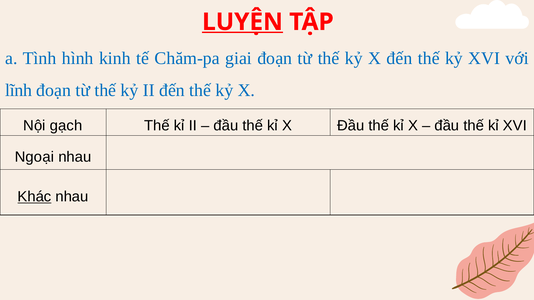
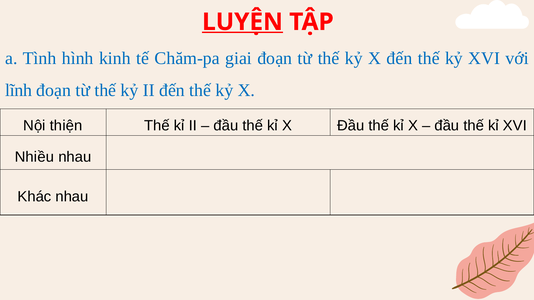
gạch: gạch -> thiện
Ngoại: Ngoại -> Nhiều
Khác underline: present -> none
